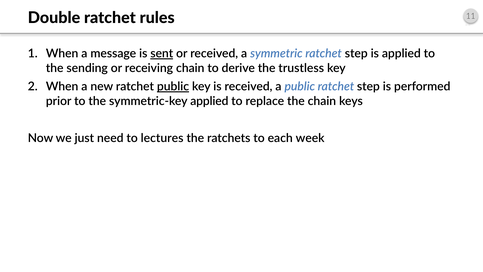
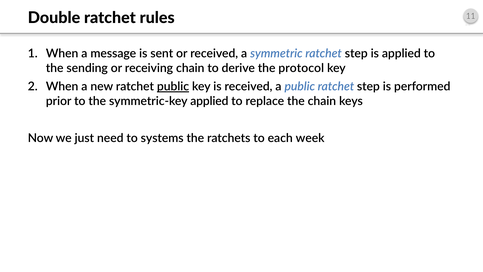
sent underline: present -> none
trustless: trustless -> protocol
lectures: lectures -> systems
